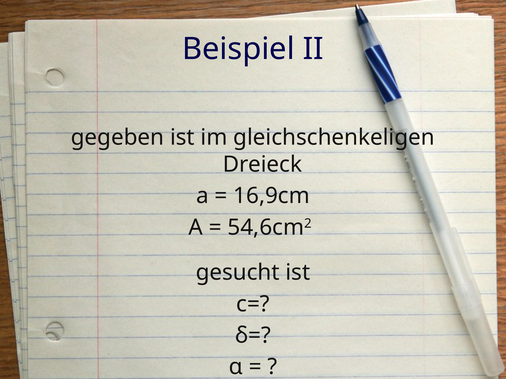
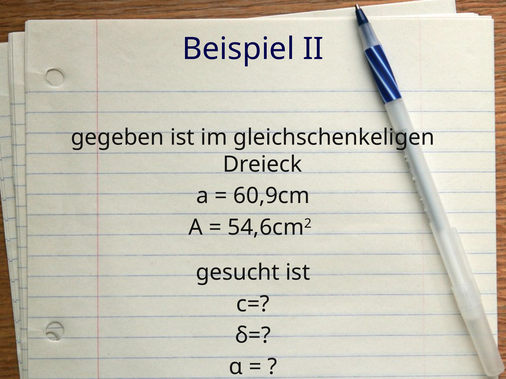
16,9cm: 16,9cm -> 60,9cm
